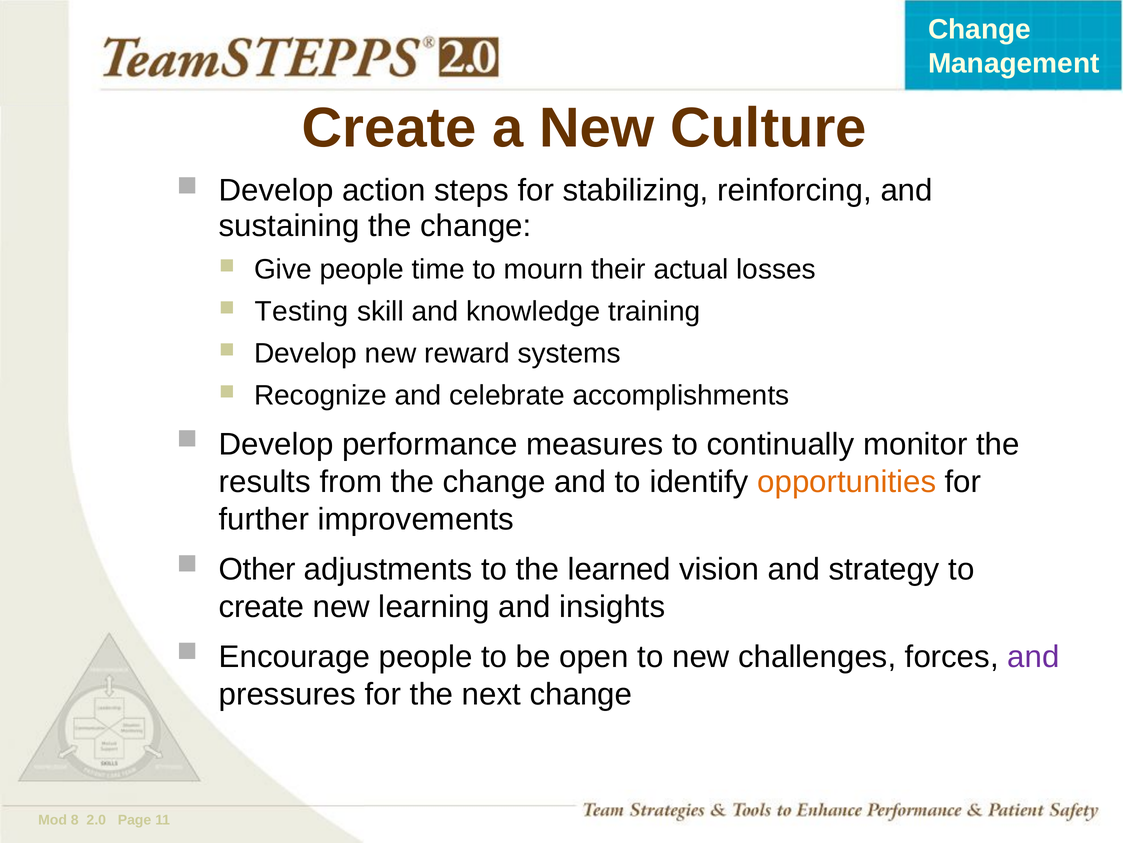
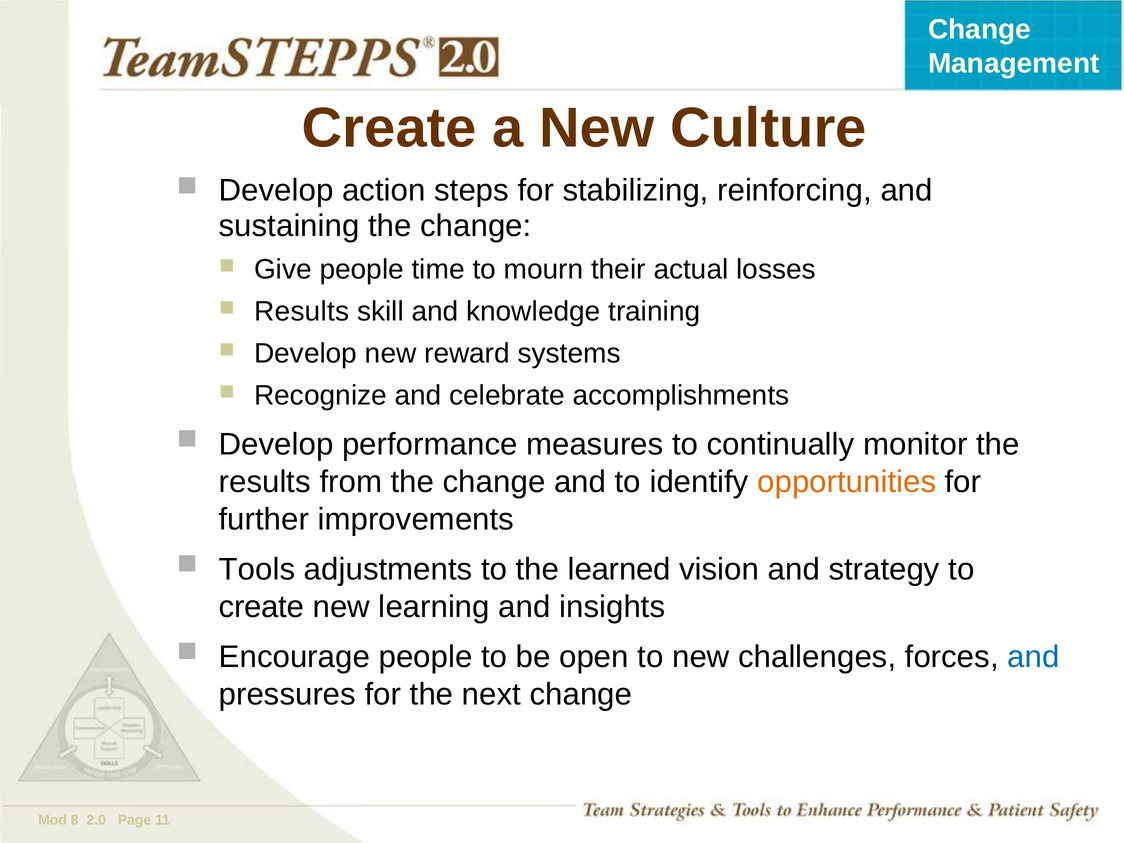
Testing at (302, 312): Testing -> Results
Other: Other -> Tools
and at (1034, 657) colour: purple -> blue
